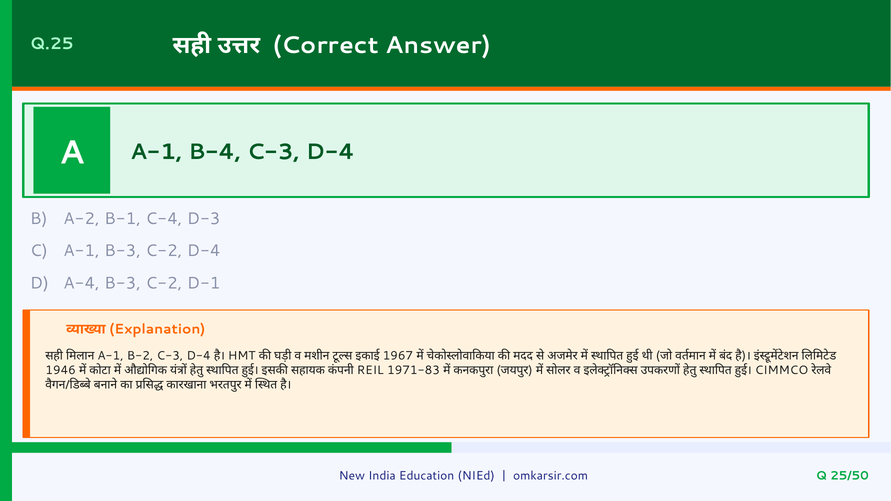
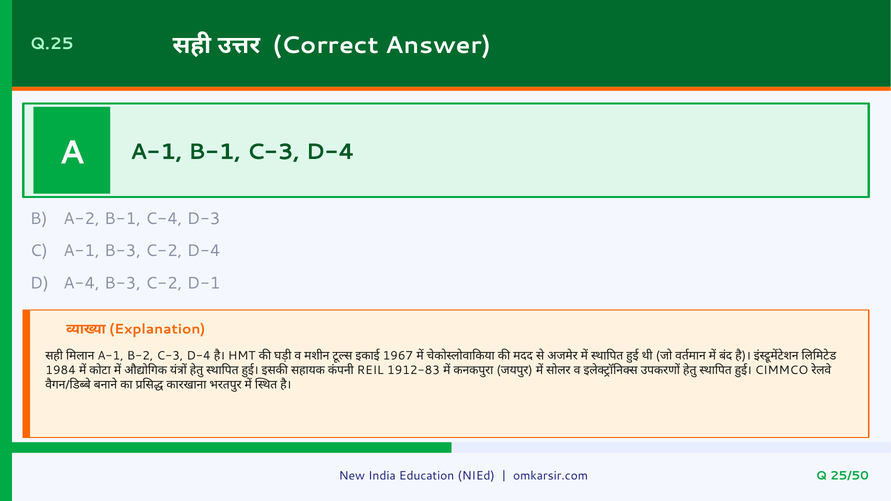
A-1 B-4: B-4 -> B-1
1946: 1946 -> 1984
1971-83: 1971-83 -> 1912-83
